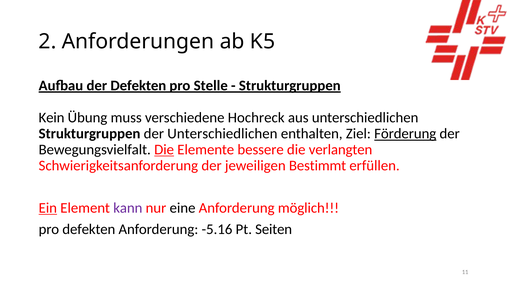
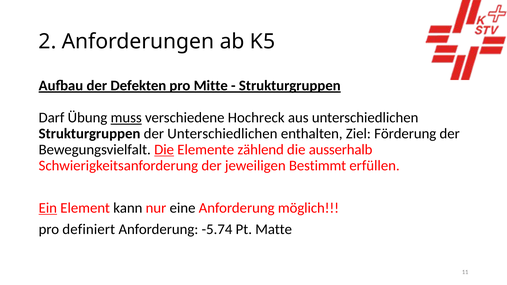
Stelle: Stelle -> Mitte
Kein: Kein -> Darf
muss underline: none -> present
Förderung underline: present -> none
bessere: bessere -> zählend
verlangten: verlangten -> ausserhalb
kann colour: purple -> black
pro defekten: defekten -> definiert
-5.16: -5.16 -> -5.74
Seiten: Seiten -> Matte
